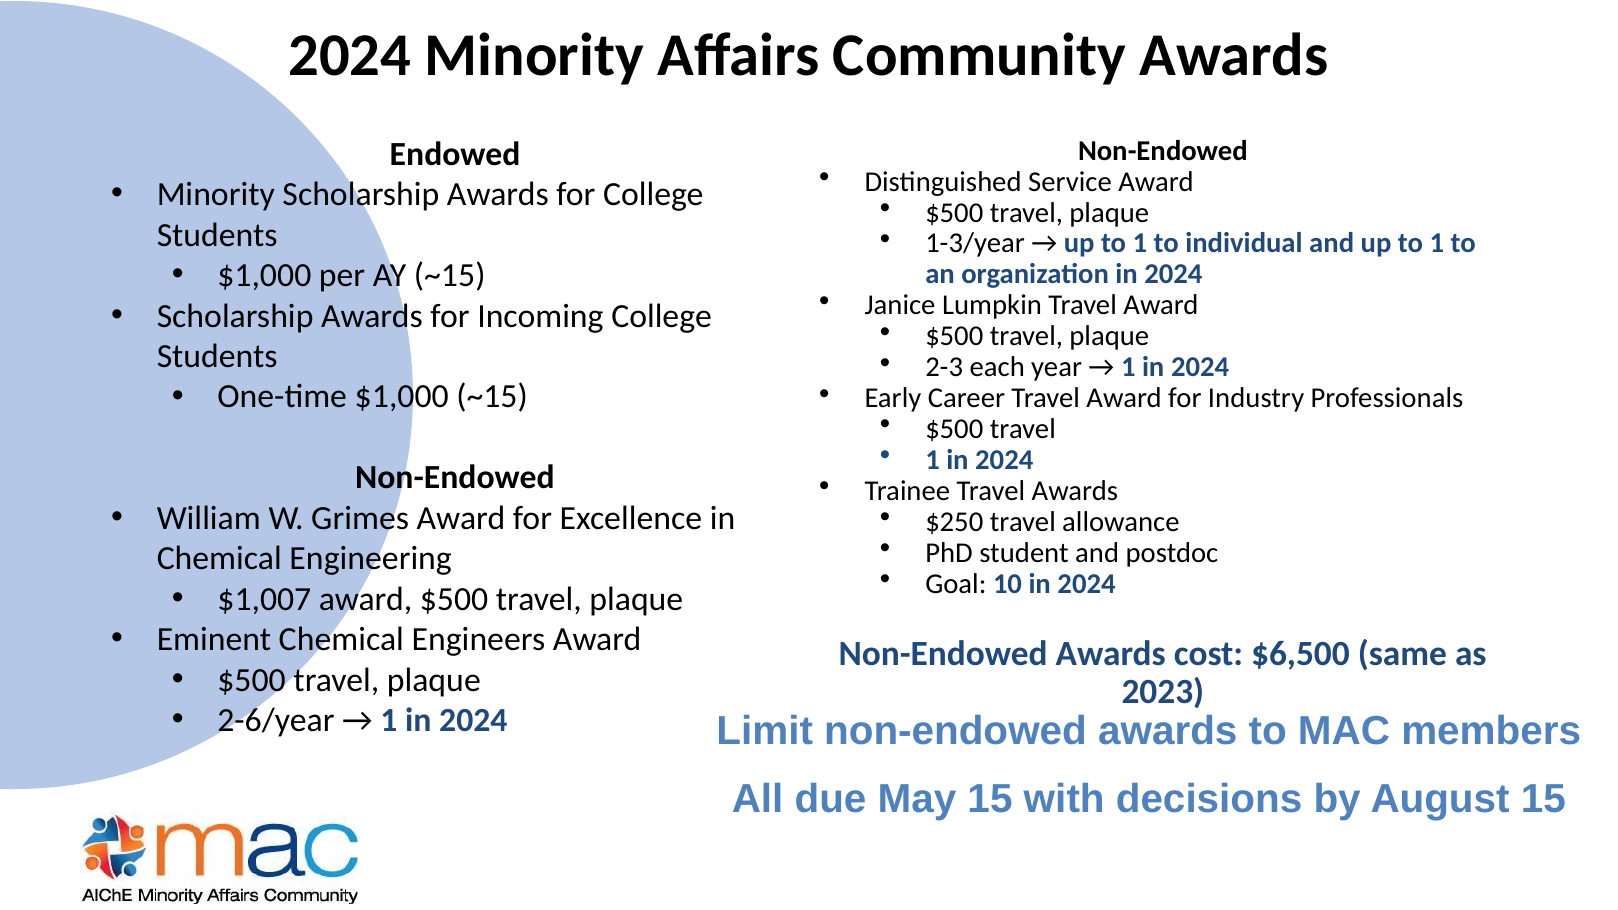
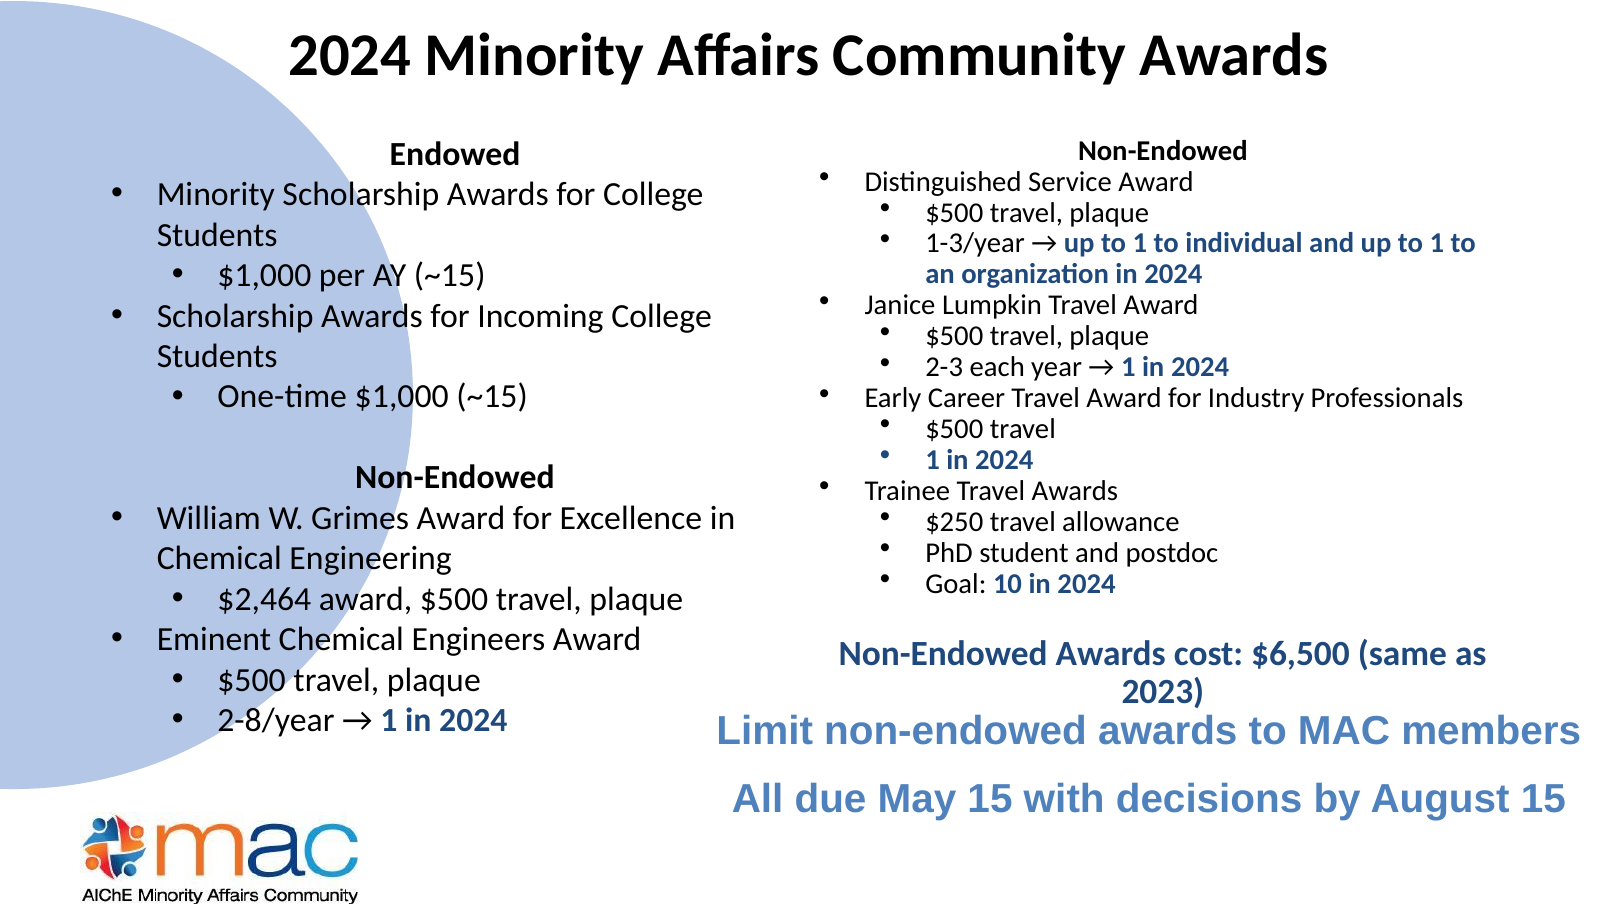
$1,007: $1,007 -> $2,464
2-6/year: 2-6/year -> 2-8/year
